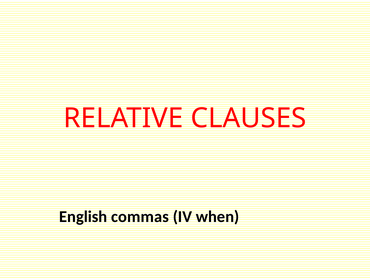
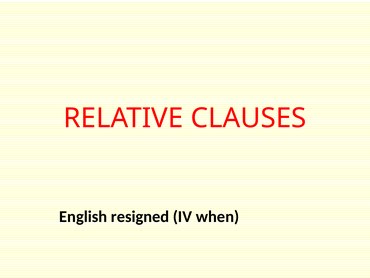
commas: commas -> resigned
